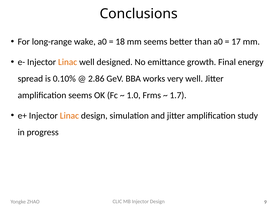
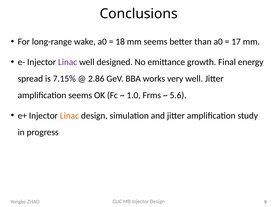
Linac at (68, 62) colour: orange -> purple
0.10%: 0.10% -> 7.15%
1.7: 1.7 -> 5.6
